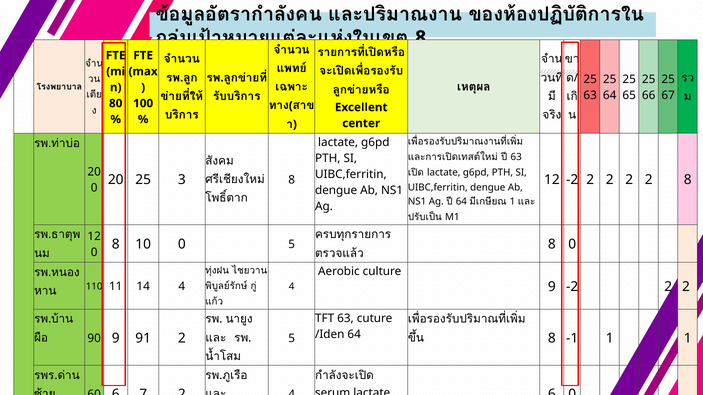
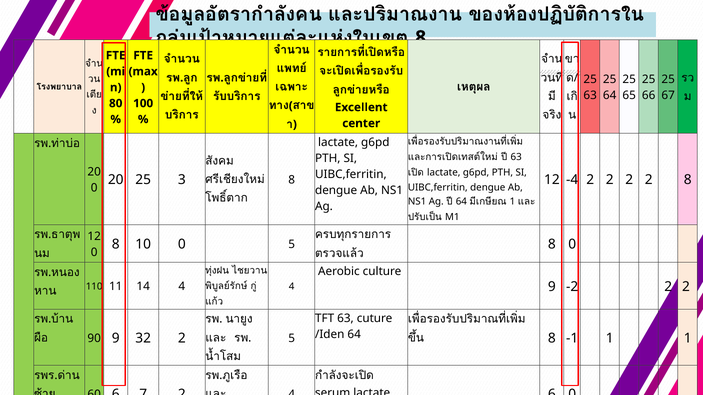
12 -2: -2 -> -4
91: 91 -> 32
